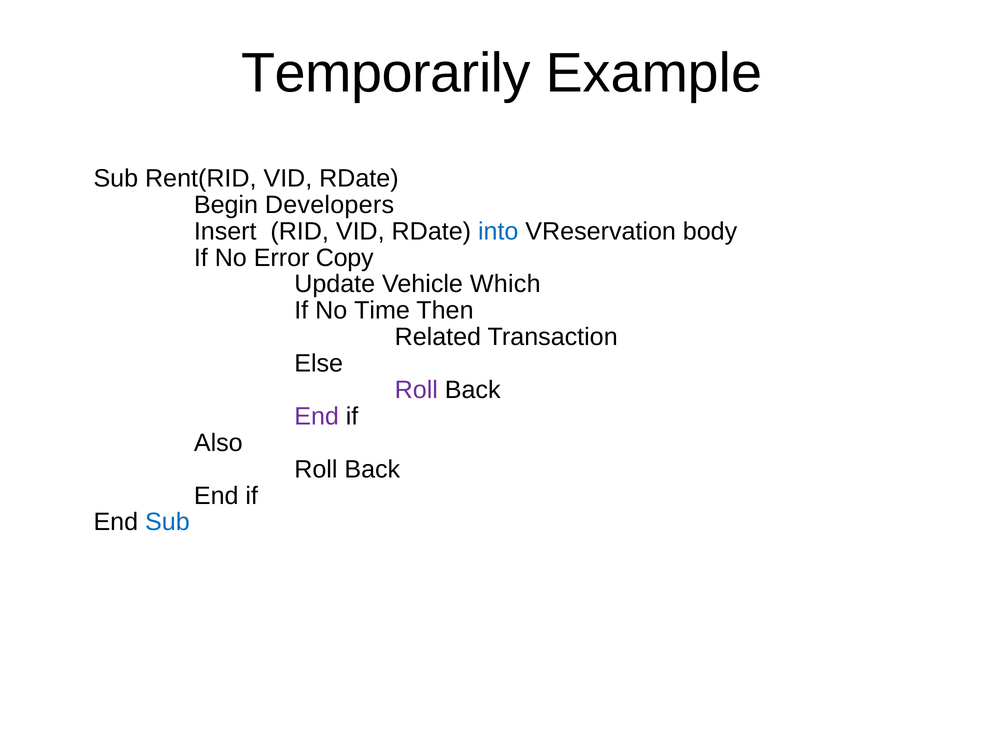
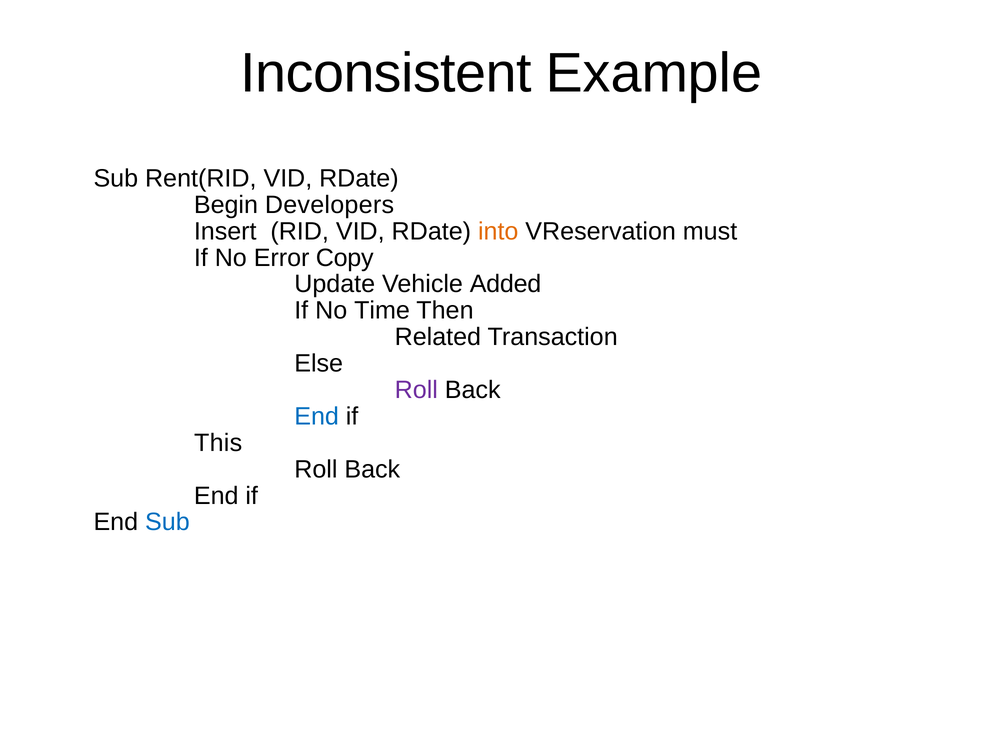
Temporarily: Temporarily -> Inconsistent
into colour: blue -> orange
body: body -> must
Which: Which -> Added
End at (317, 416) colour: purple -> blue
Also: Also -> This
